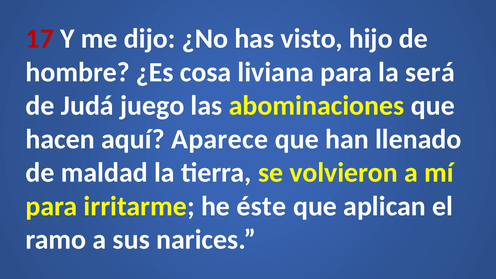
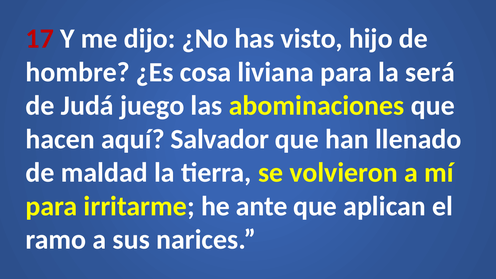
Aparece: Aparece -> Salvador
éste: éste -> ante
